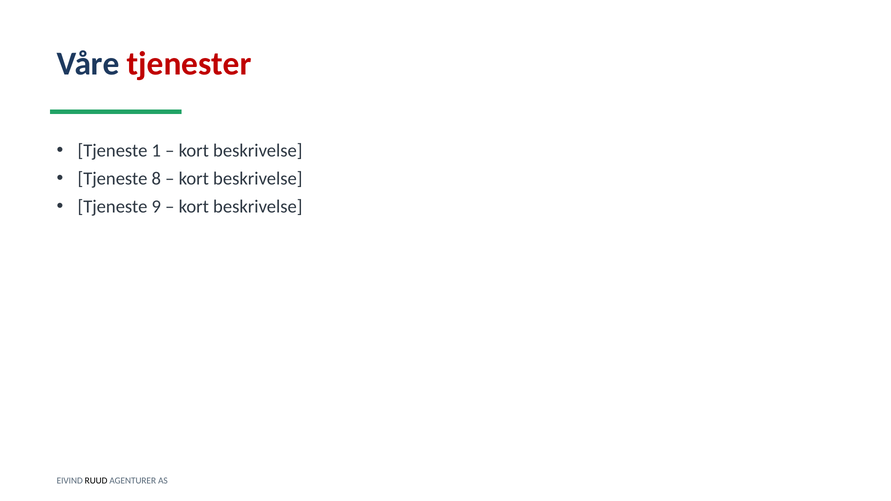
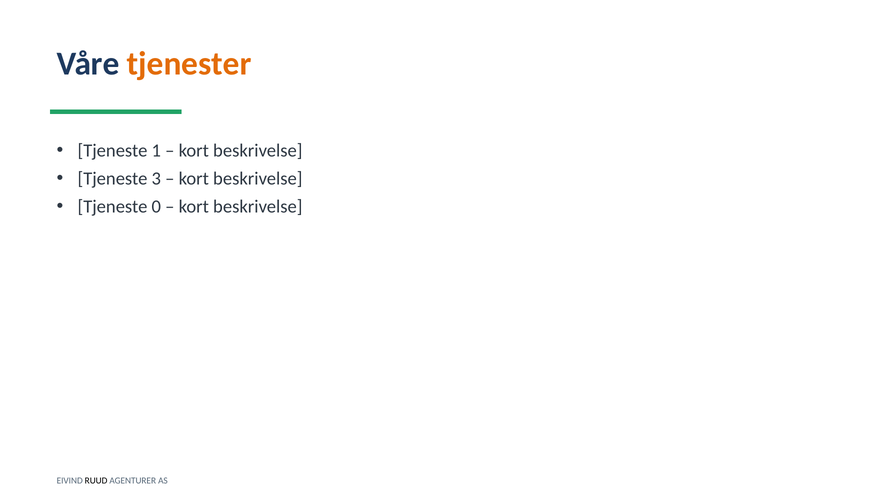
tjenester colour: red -> orange
8: 8 -> 3
9: 9 -> 0
